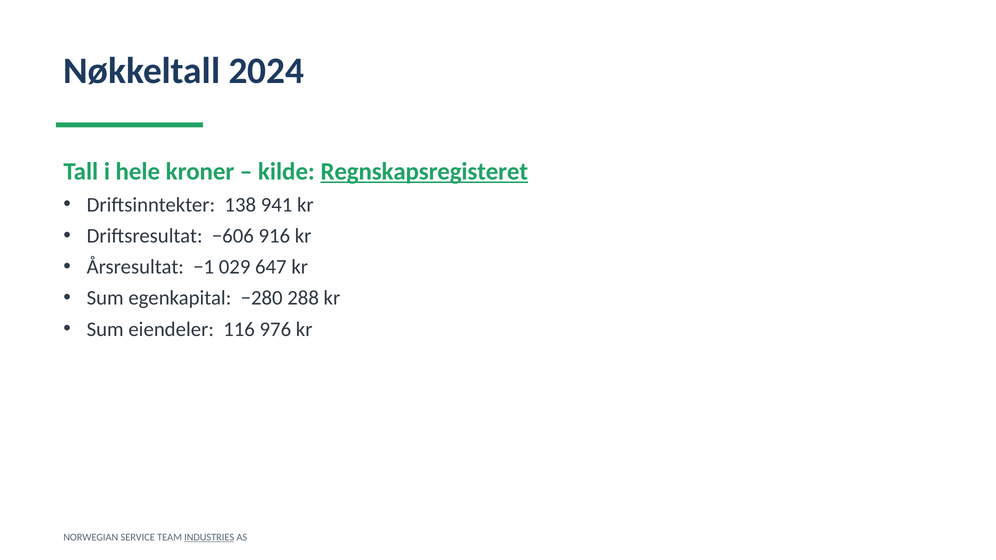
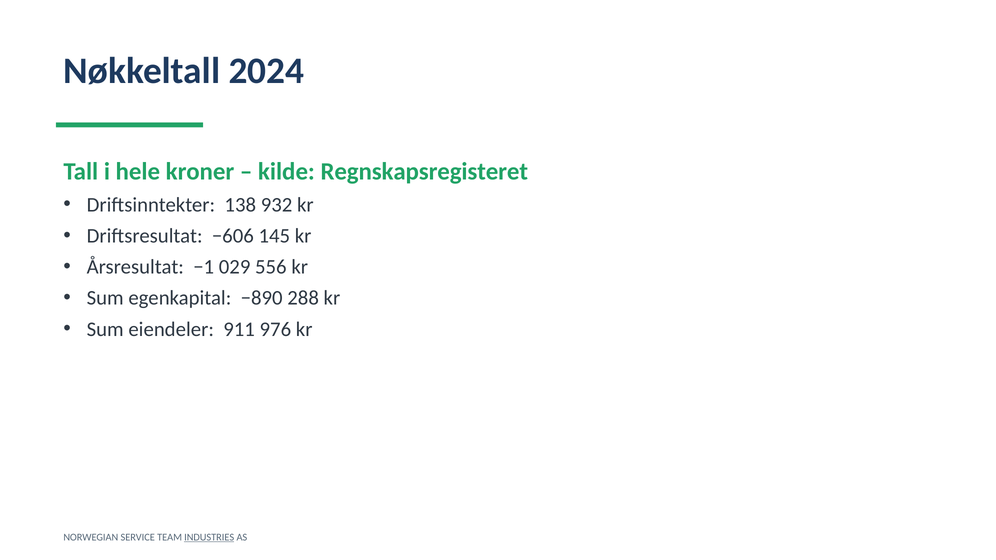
Regnskapsregisteret underline: present -> none
941: 941 -> 932
916: 916 -> 145
647: 647 -> 556
−280: −280 -> −890
116: 116 -> 911
